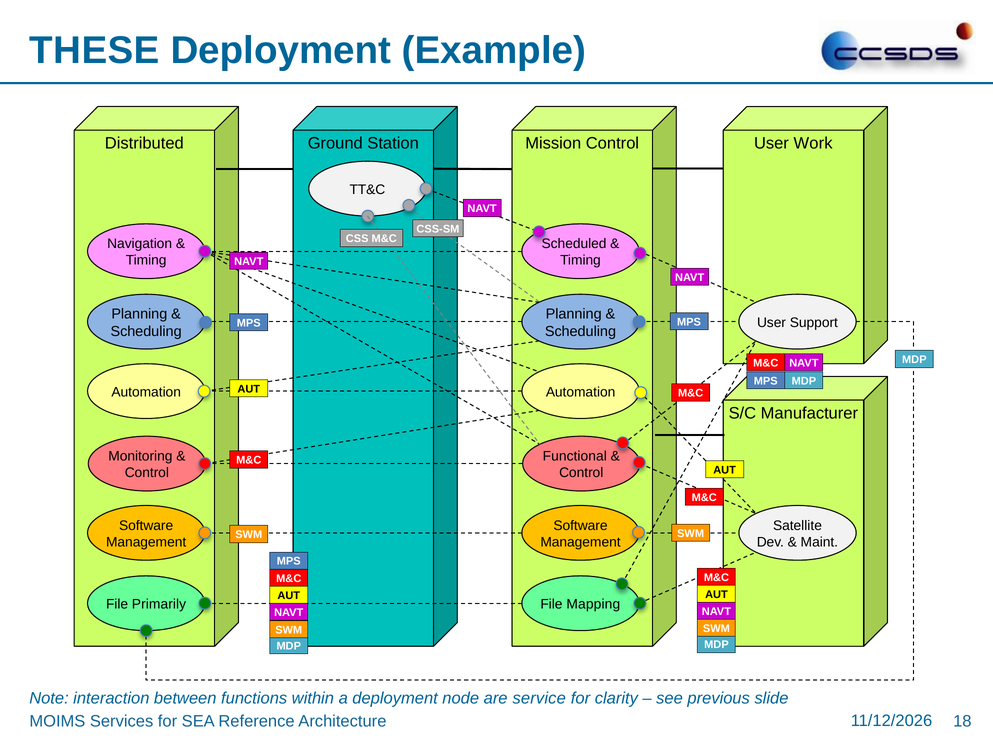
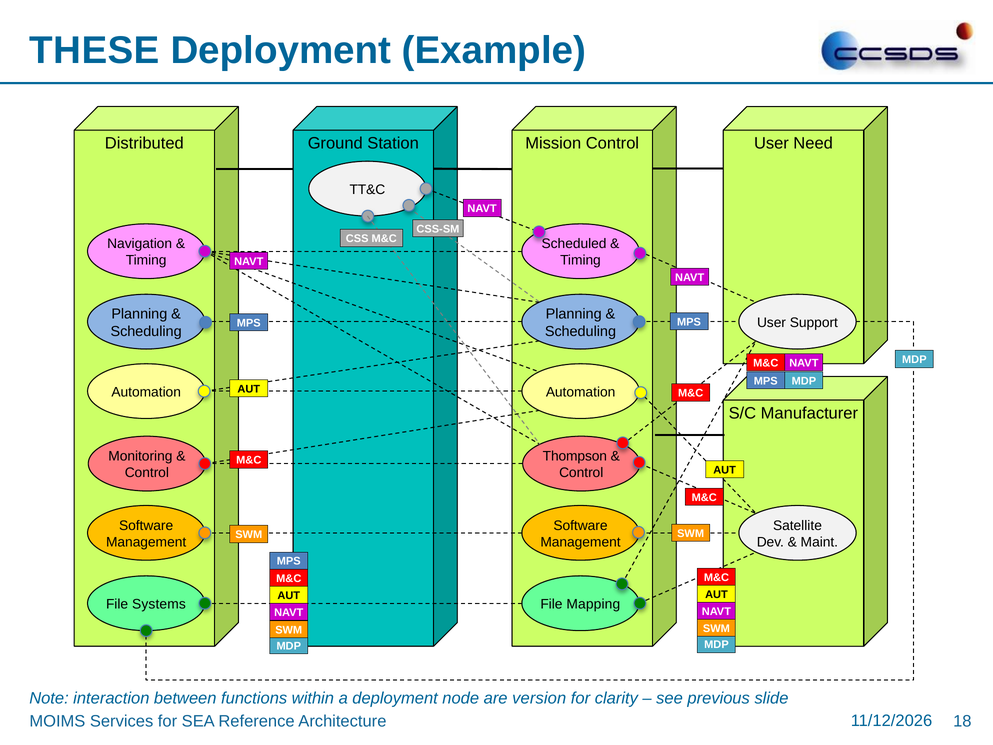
Work: Work -> Need
Functional: Functional -> Thompson
Primarily: Primarily -> Systems
service: service -> version
